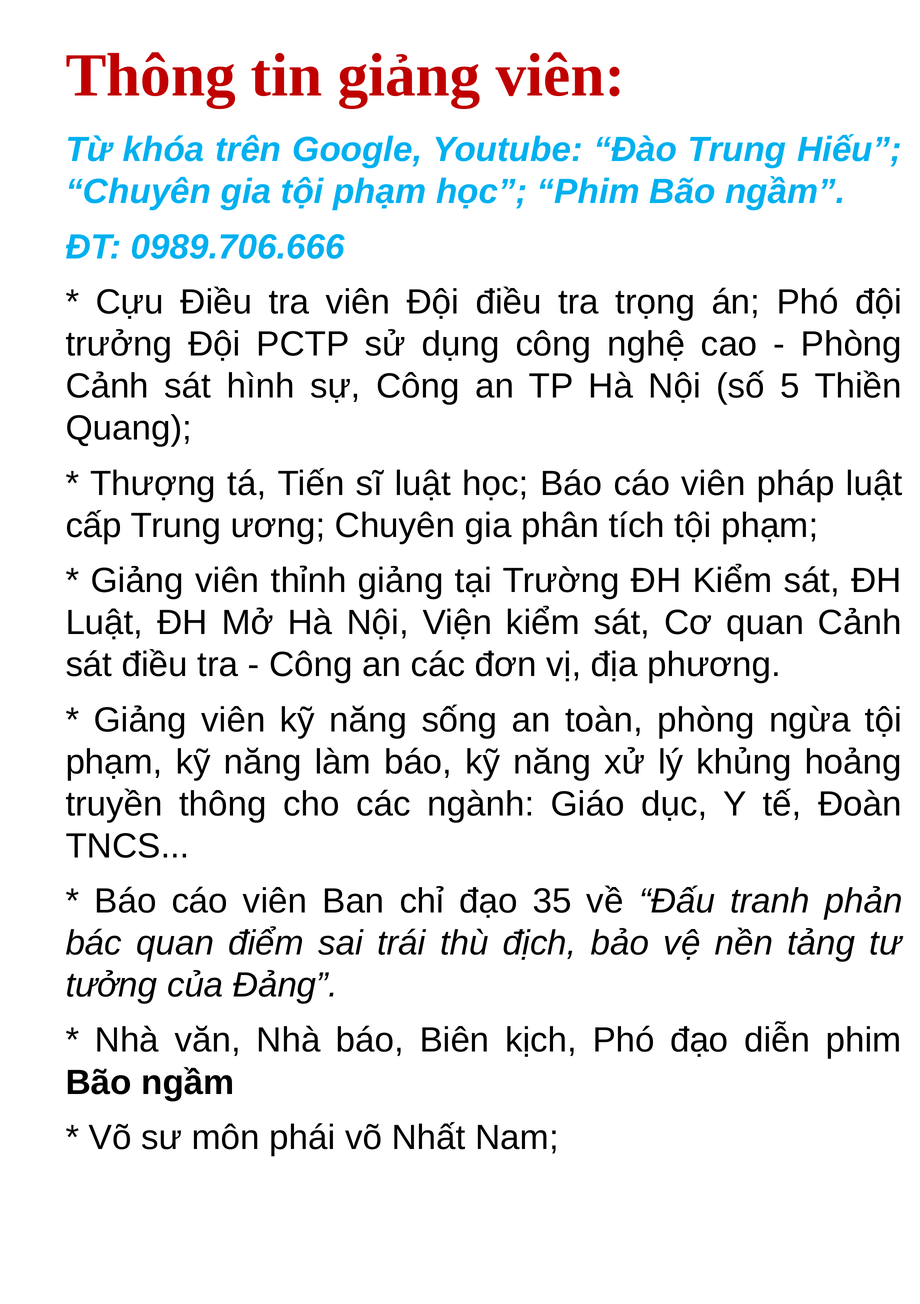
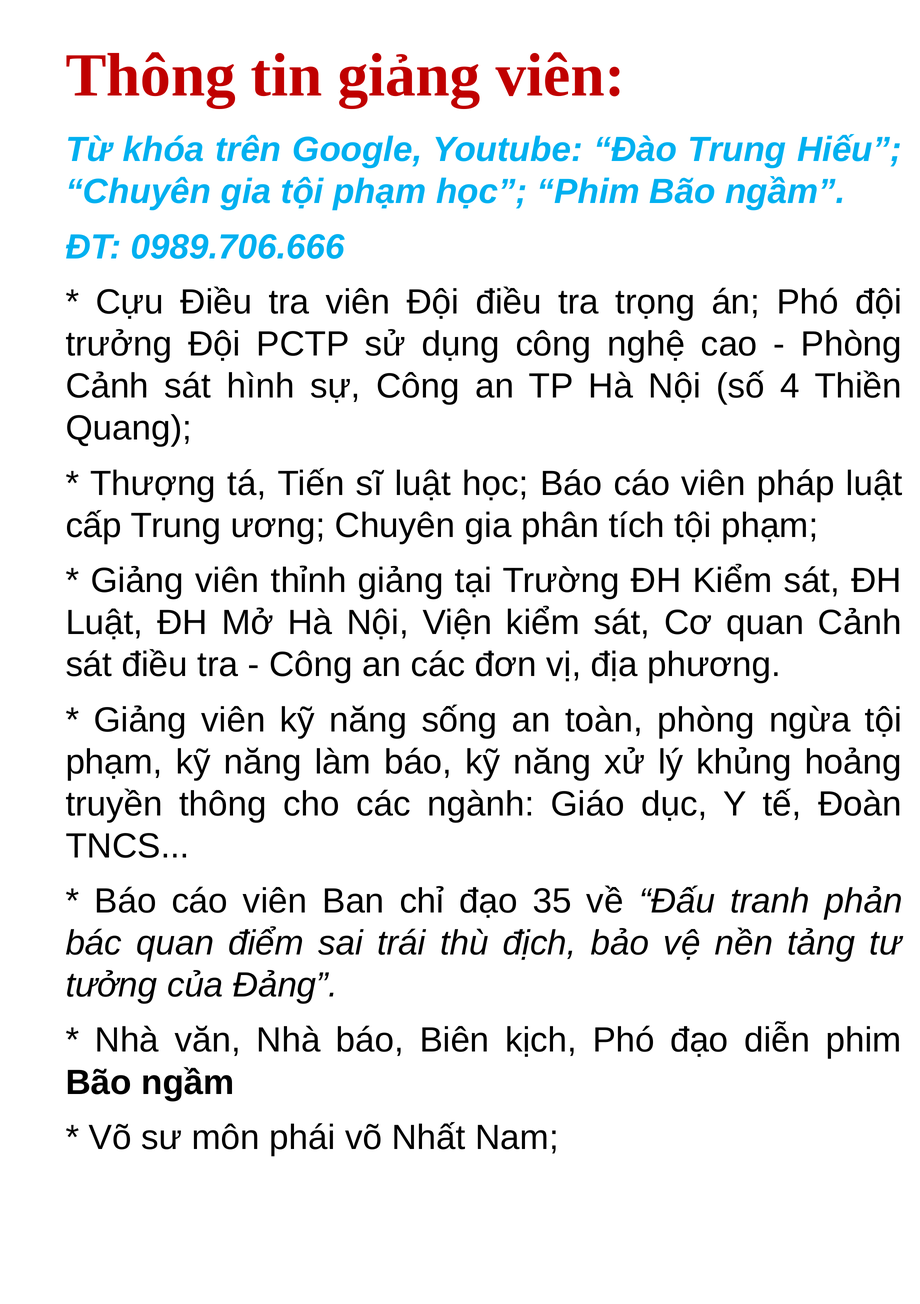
5: 5 -> 4
